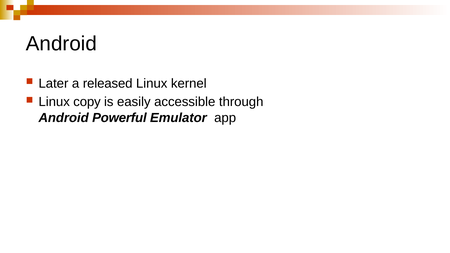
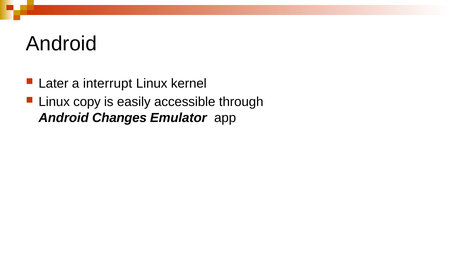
released: released -> interrupt
Powerful: Powerful -> Changes
